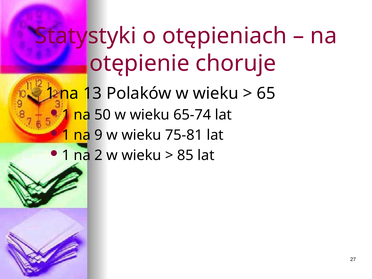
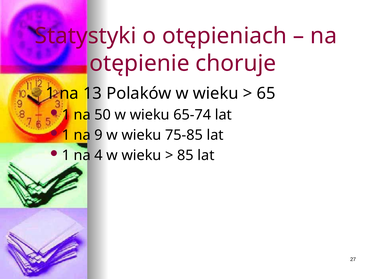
75-81: 75-81 -> 75-85
2: 2 -> 4
